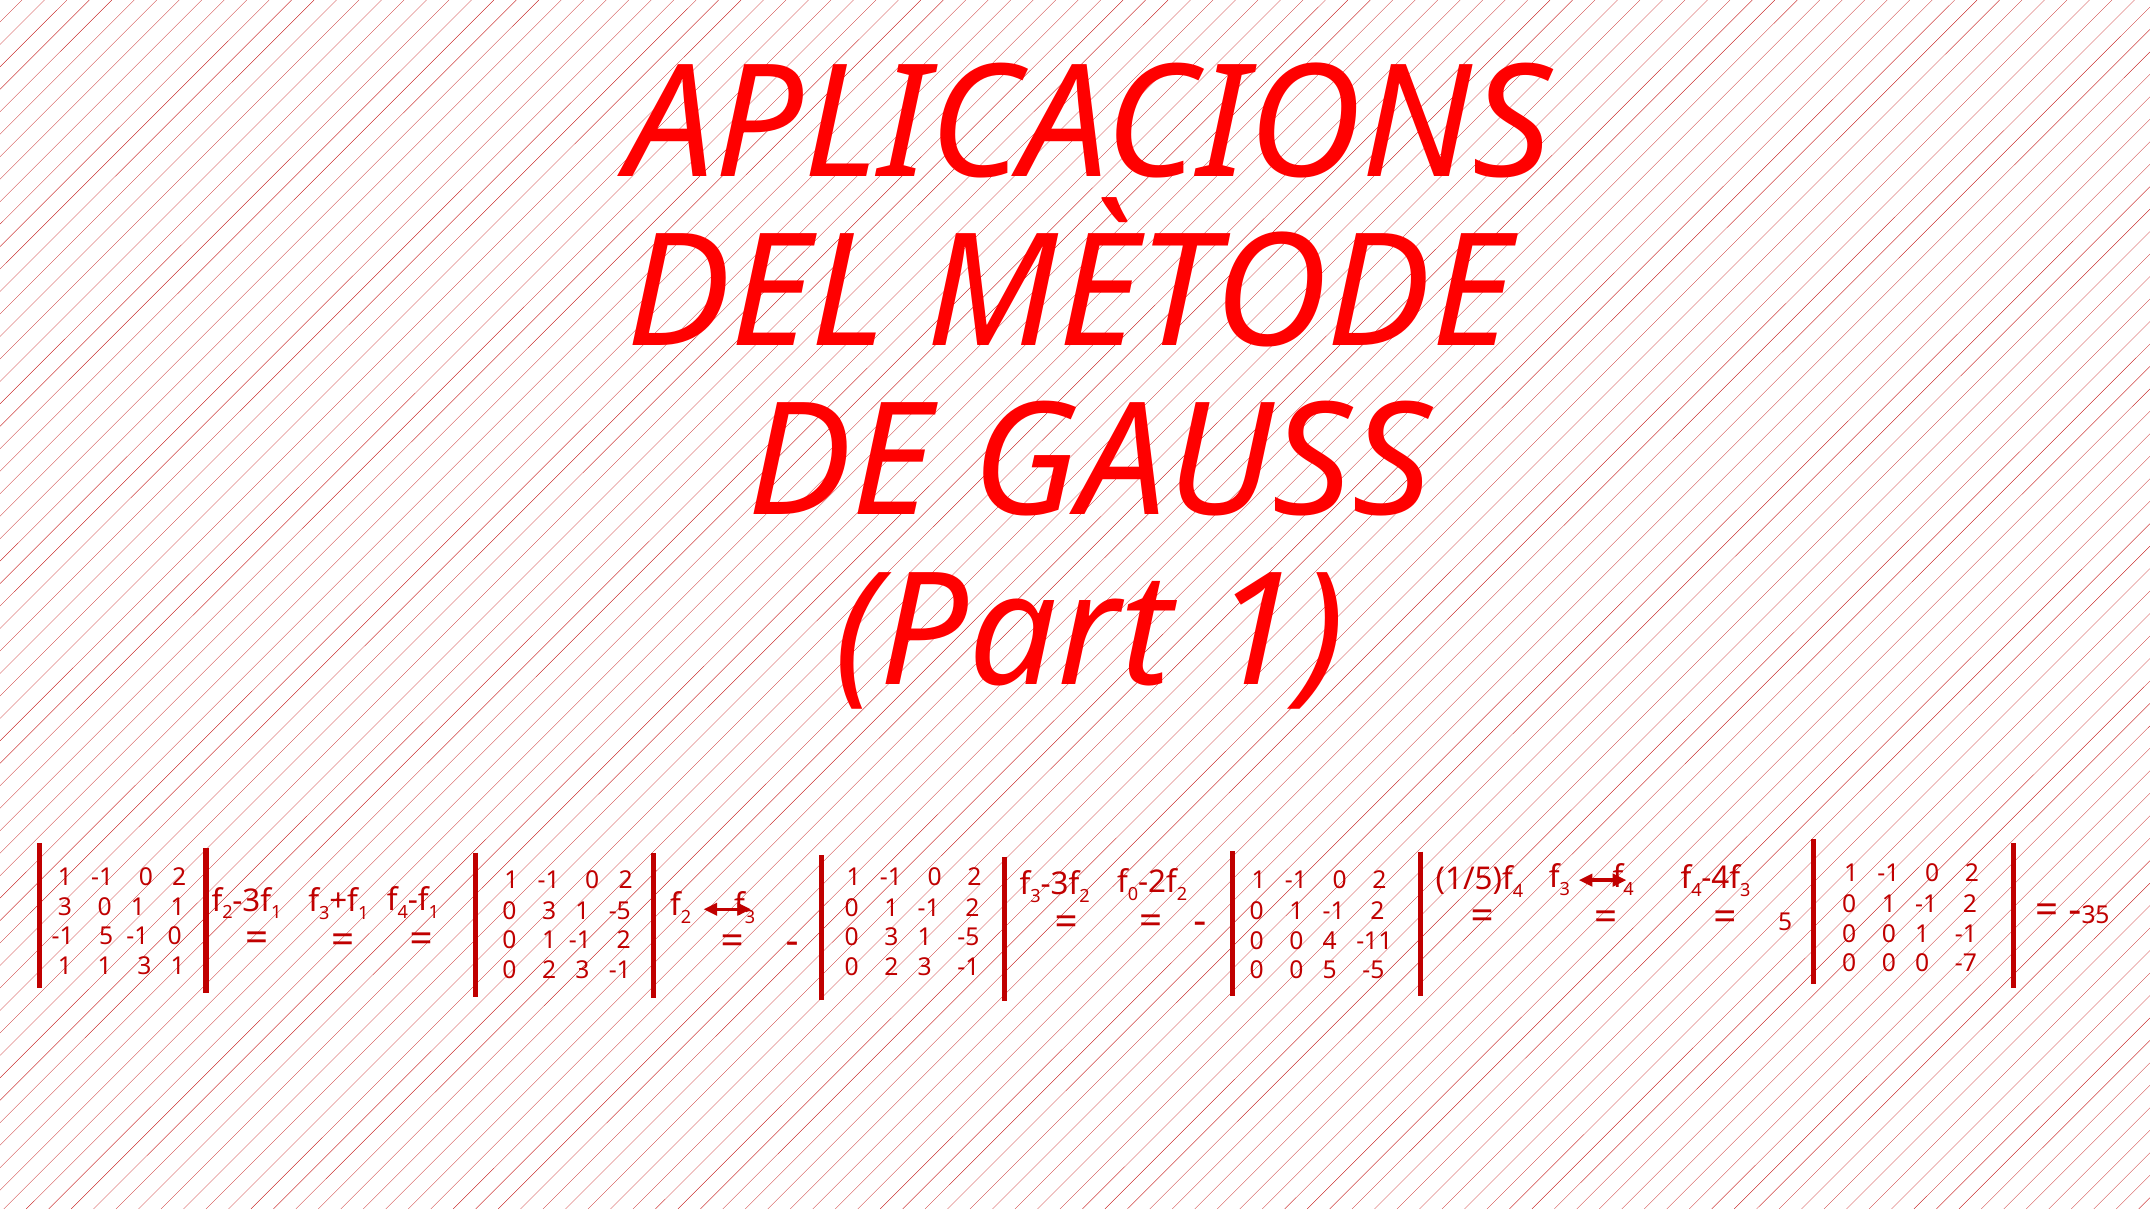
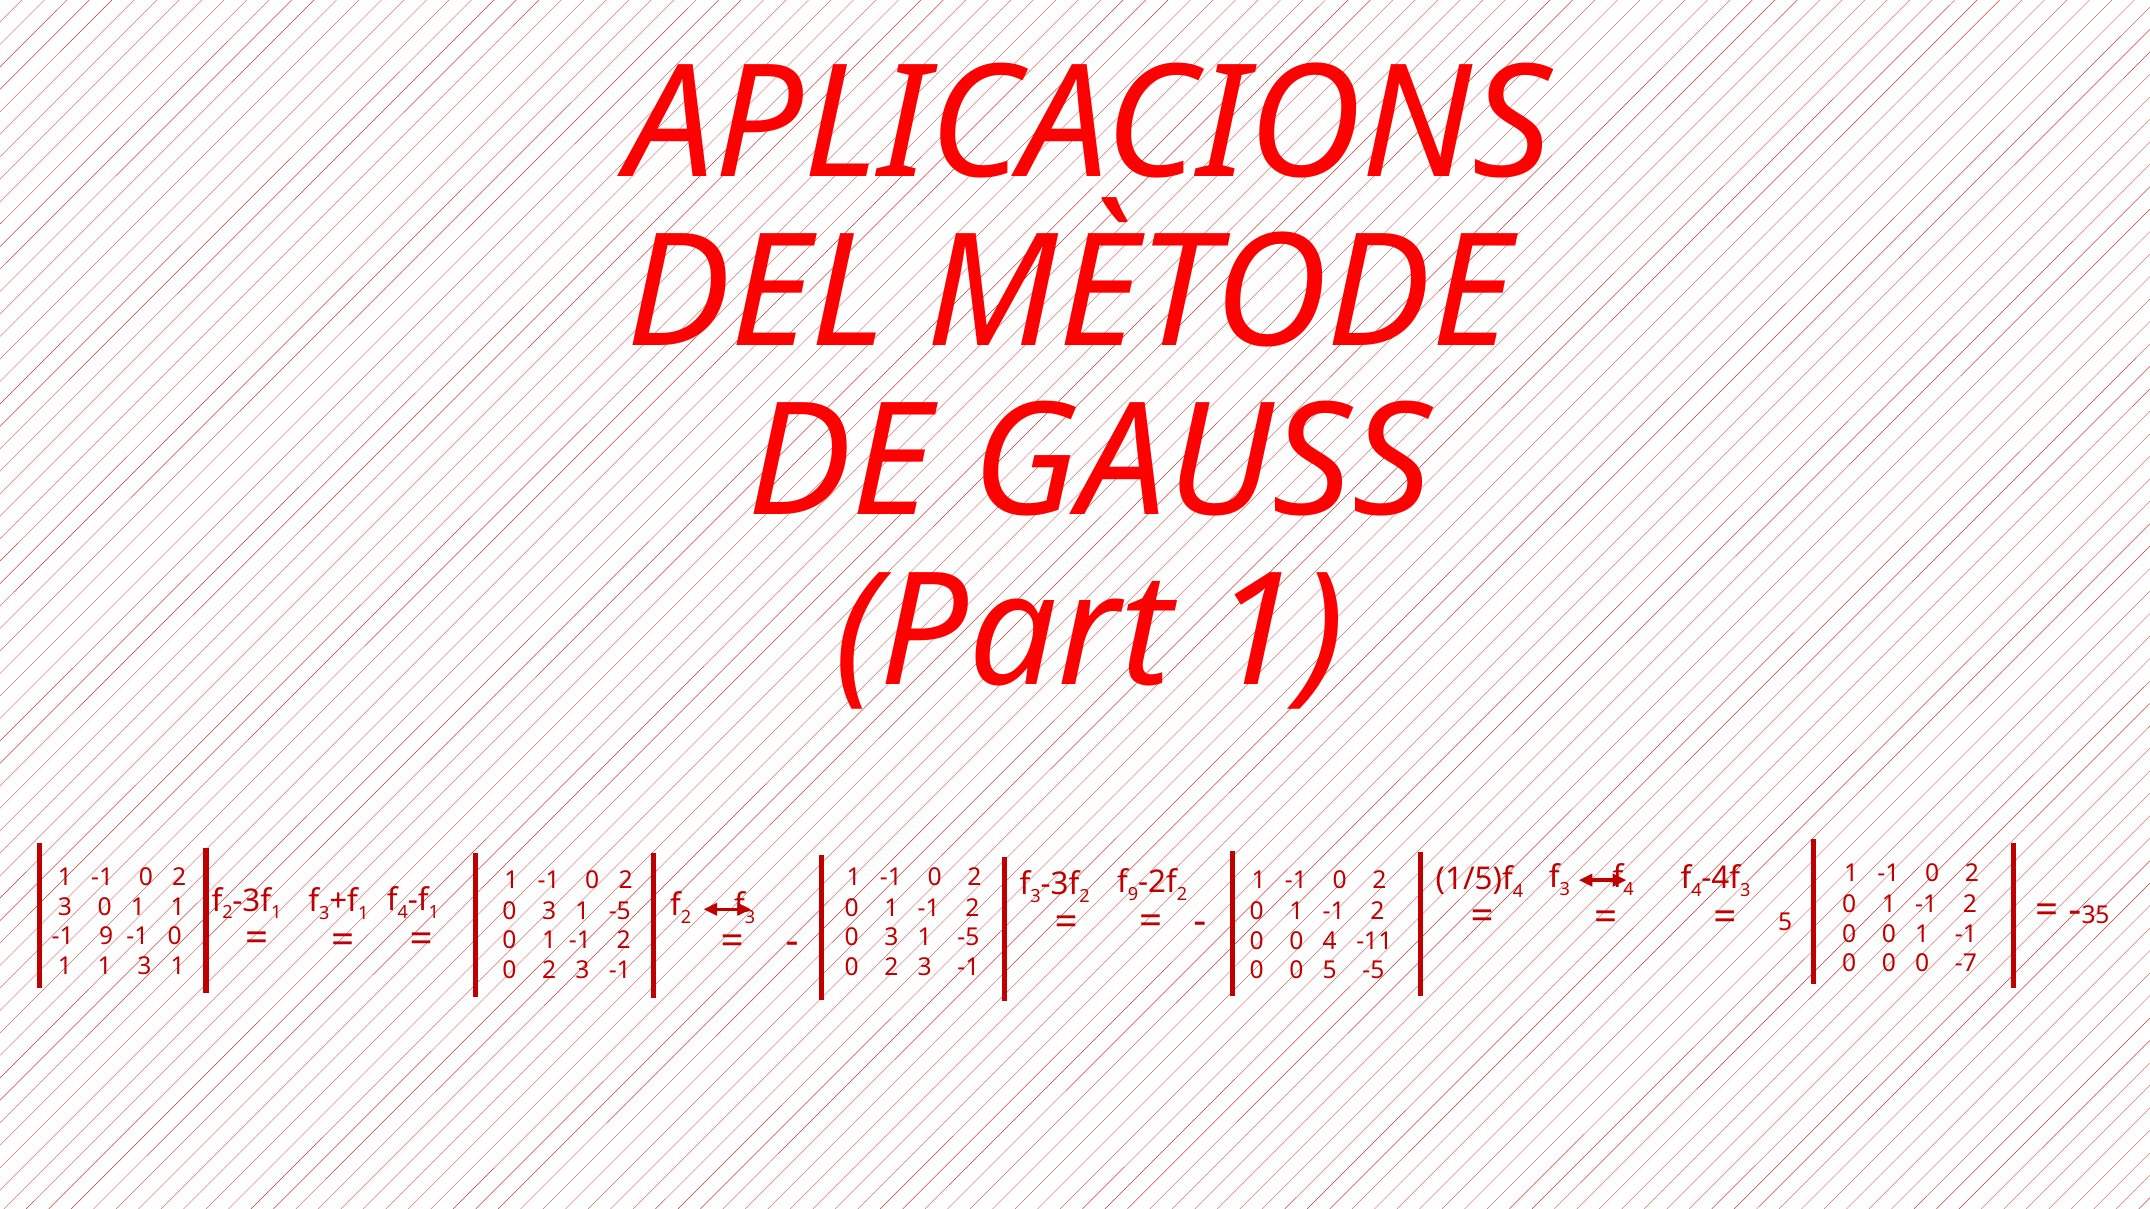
0 at (1133, 894): 0 -> 9
-1 5: 5 -> 9
